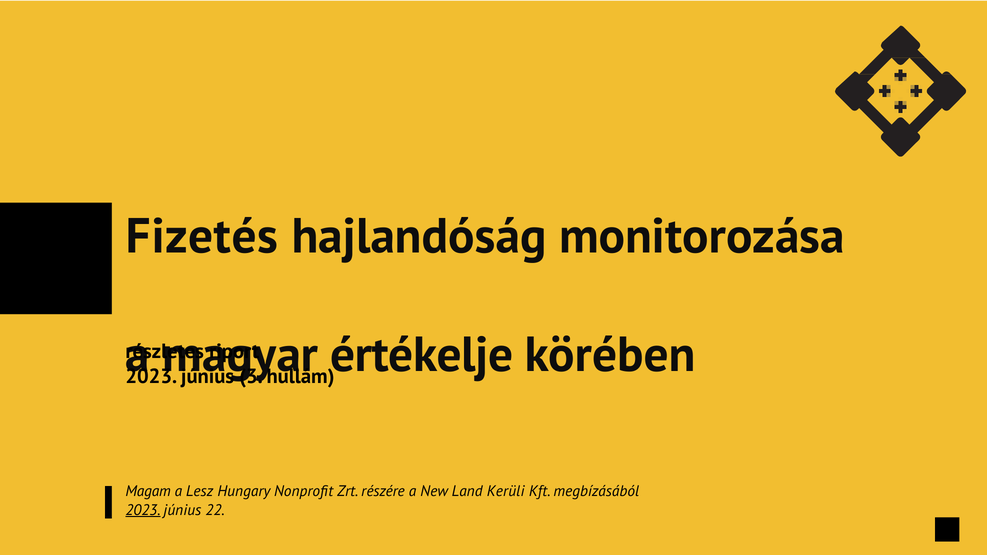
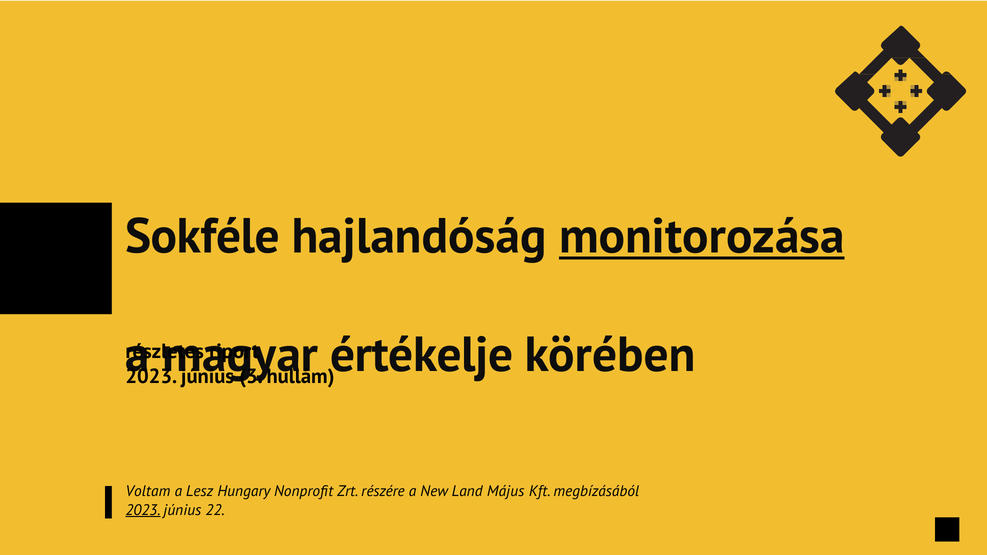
Fizetés: Fizetés -> Sokféle
monitorozása underline: none -> present
Magam: Magam -> Voltam
Kerüli: Kerüli -> Május
